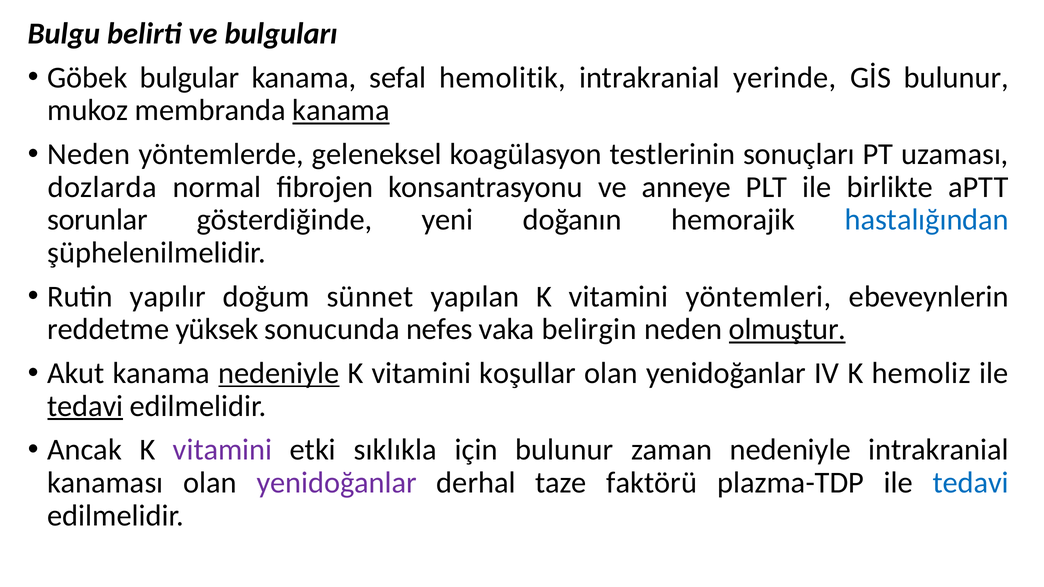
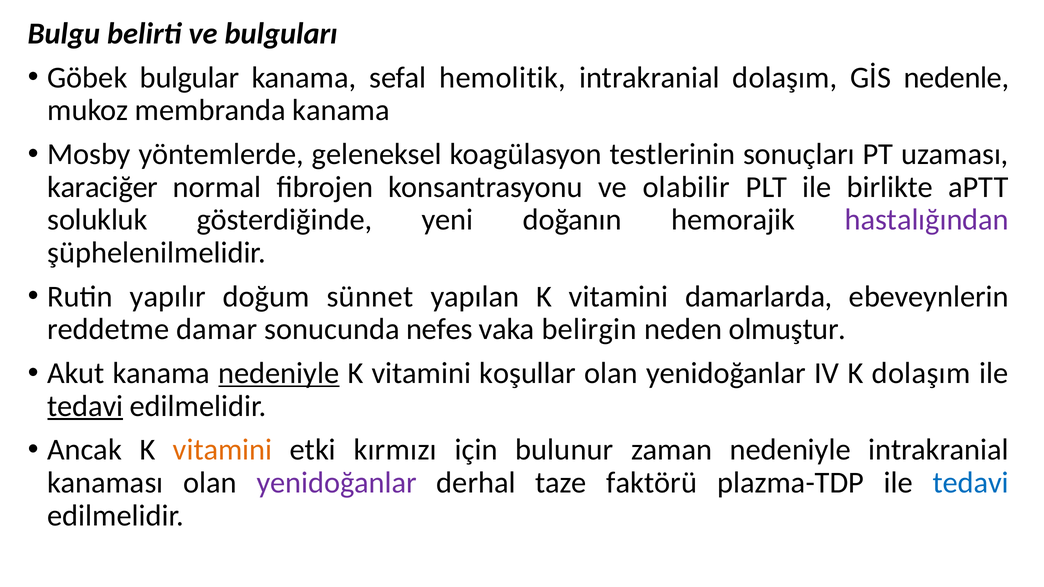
intrakranial yerinde: yerinde -> dolaşım
GİS bulunur: bulunur -> nedenle
kanama at (341, 110) underline: present -> none
Neden at (89, 154): Neden -> Mosby
dozlarda: dozlarda -> karaciğer
anneye: anneye -> olabilir
sorunlar: sorunlar -> solukluk
hastalığından colour: blue -> purple
yöntemleri: yöntemleri -> damarlarda
yüksek: yüksek -> damar
olmuştur underline: present -> none
K hemoliz: hemoliz -> dolaşım
vitamini at (223, 450) colour: purple -> orange
sıklıkla: sıklıkla -> kırmızı
